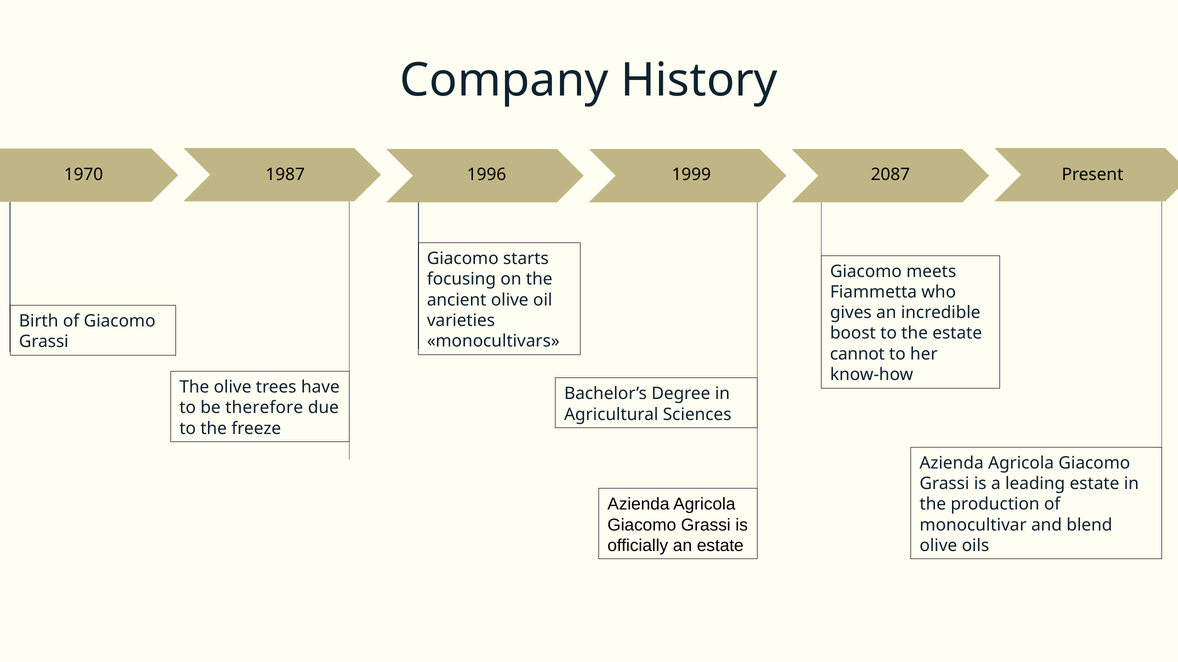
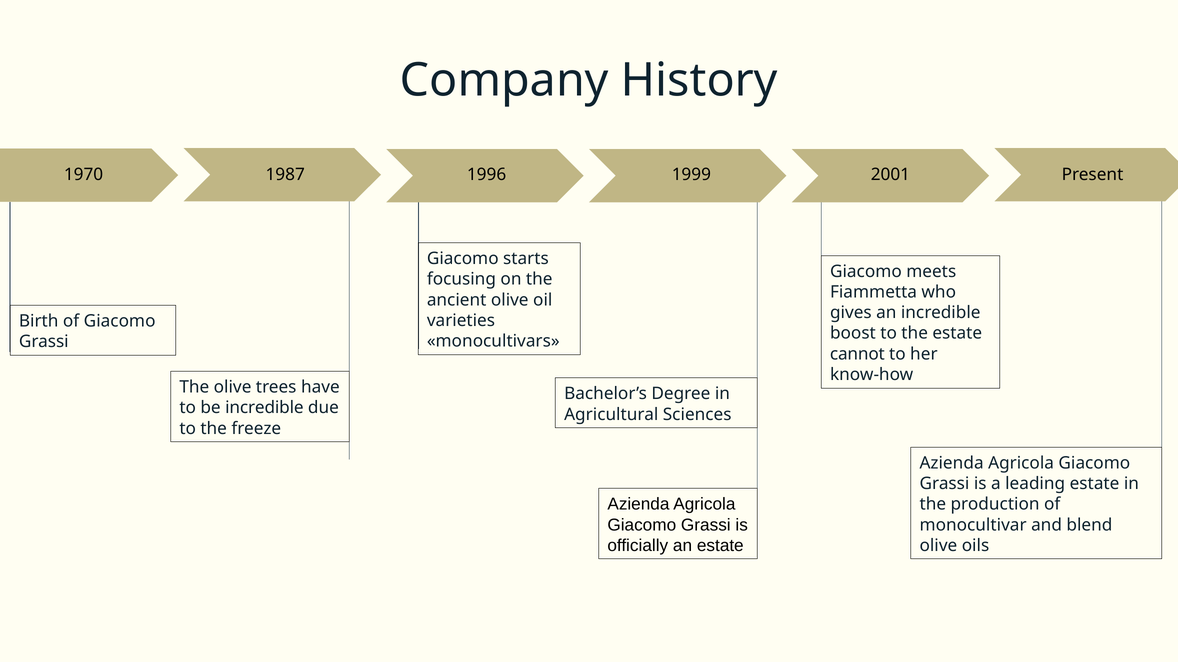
2087: 2087 -> 2001
be therefore: therefore -> incredible
